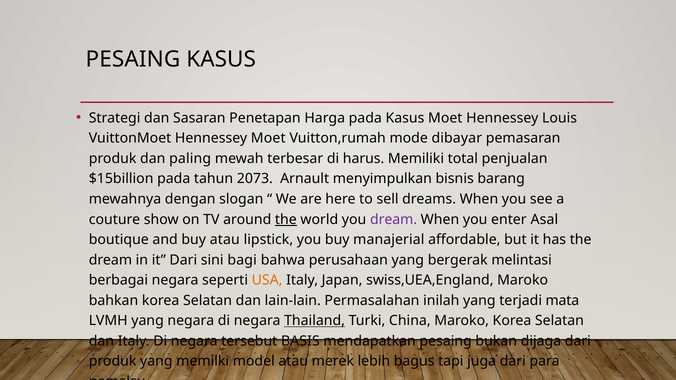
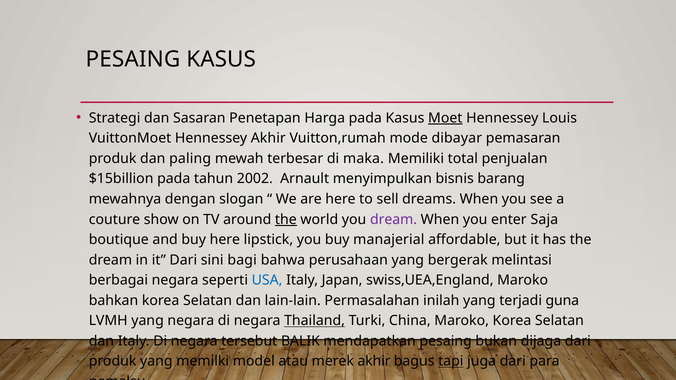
Moet at (445, 118) underline: none -> present
Hennessey Moet: Moet -> Akhir
harus: harus -> maka
2073: 2073 -> 2002
Asal: Asal -> Saja
buy atau: atau -> here
USA colour: orange -> blue
mata: mata -> guna
BASIS: BASIS -> BALIK
merek lebih: lebih -> akhir
tapi underline: none -> present
